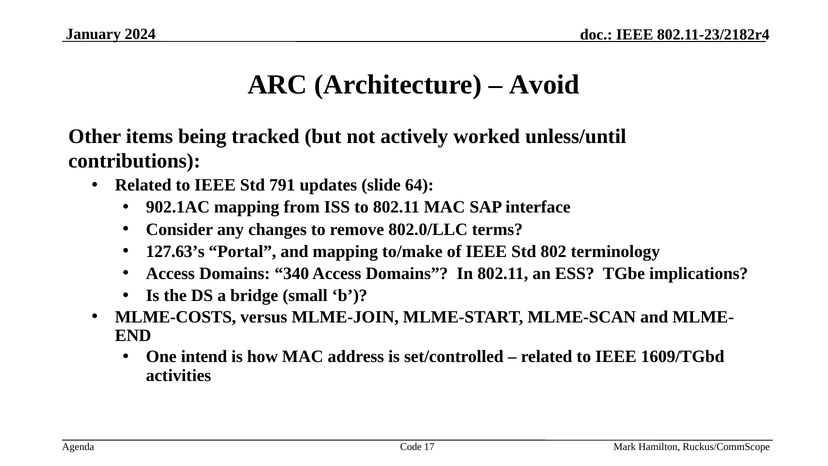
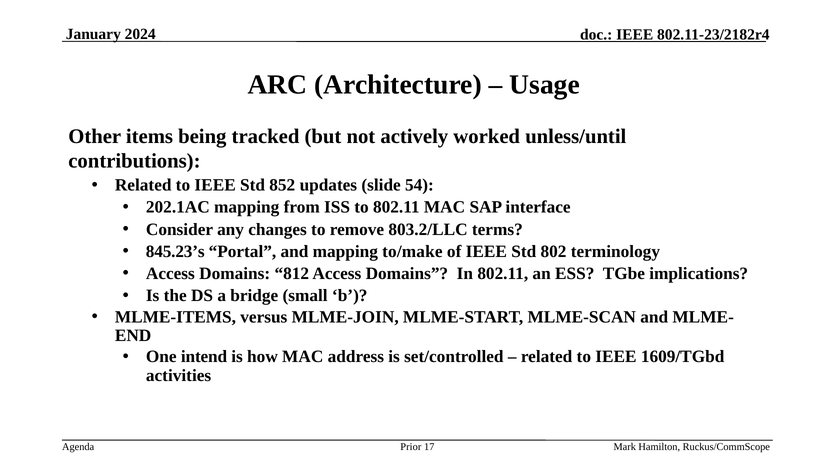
Avoid: Avoid -> Usage
791: 791 -> 852
64: 64 -> 54
902.1AC: 902.1AC -> 202.1AC
802.0/LLC: 802.0/LLC -> 803.2/LLC
127.63’s: 127.63’s -> 845.23’s
340: 340 -> 812
MLME-COSTS: MLME-COSTS -> MLME-ITEMS
Code: Code -> Prior
